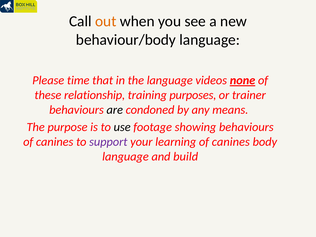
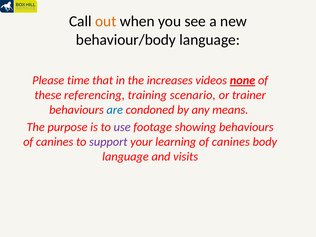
the language: language -> increases
relationship: relationship -> referencing
purposes: purposes -> scenario
are colour: black -> blue
use colour: black -> purple
build: build -> visits
